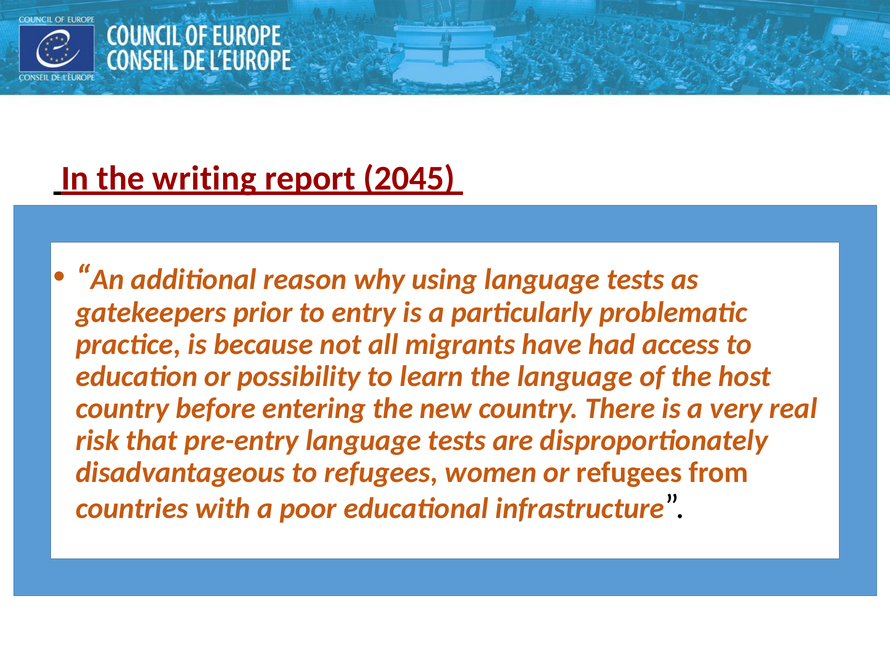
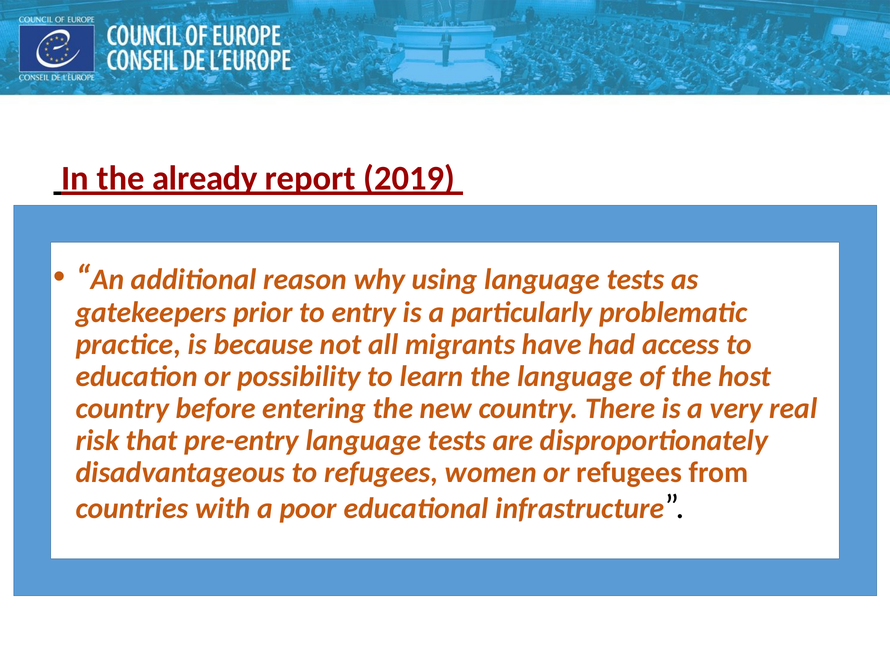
writing: writing -> already
2045: 2045 -> 2019
